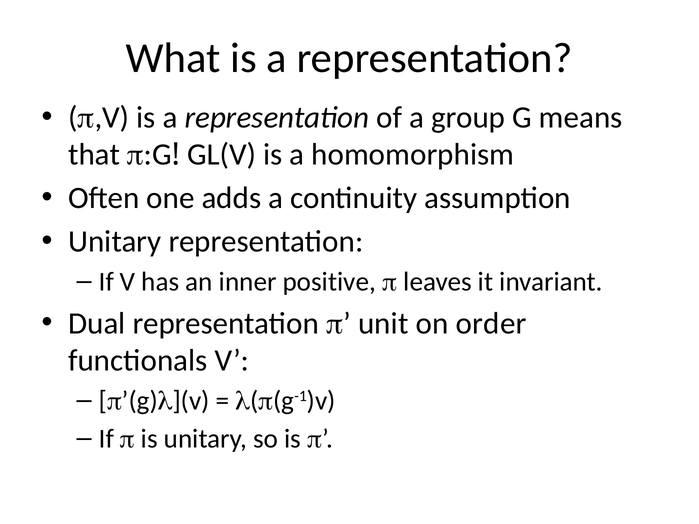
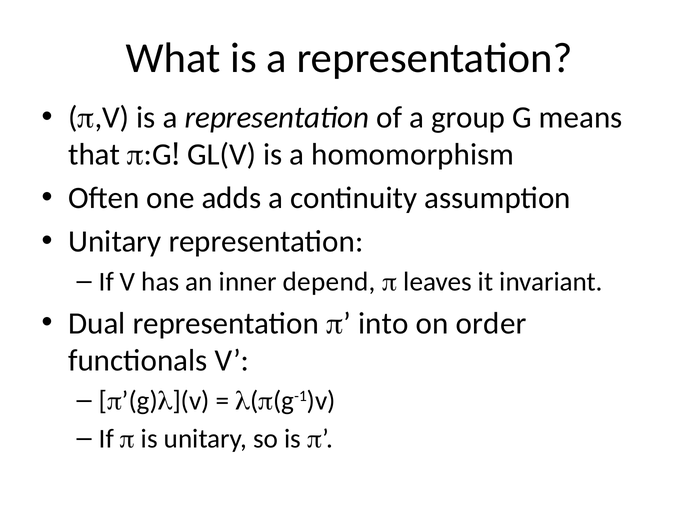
positive: positive -> depend
unit: unit -> into
